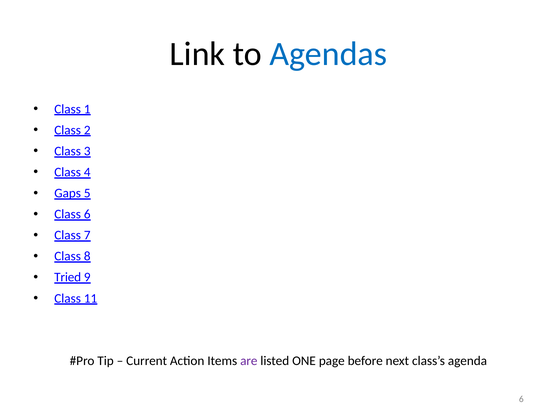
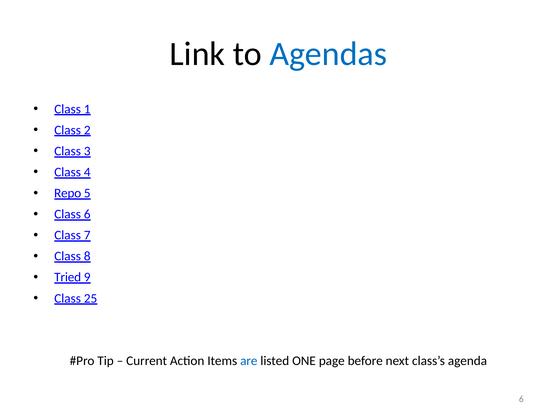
Gaps: Gaps -> Repo
11: 11 -> 25
are colour: purple -> blue
